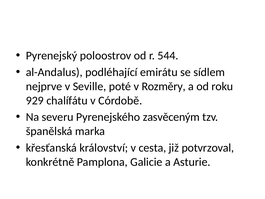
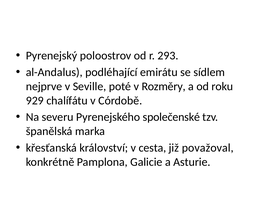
544: 544 -> 293
zasvěceným: zasvěceným -> společenské
potvrzoval: potvrzoval -> považoval
